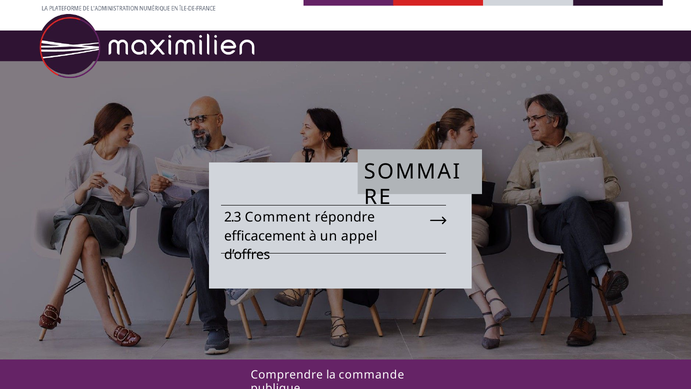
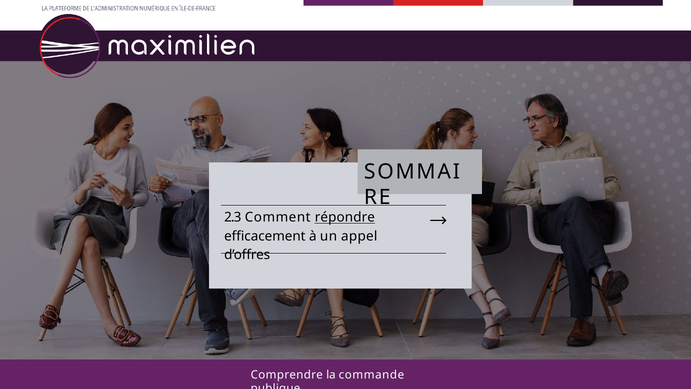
répondre underline: none -> present
